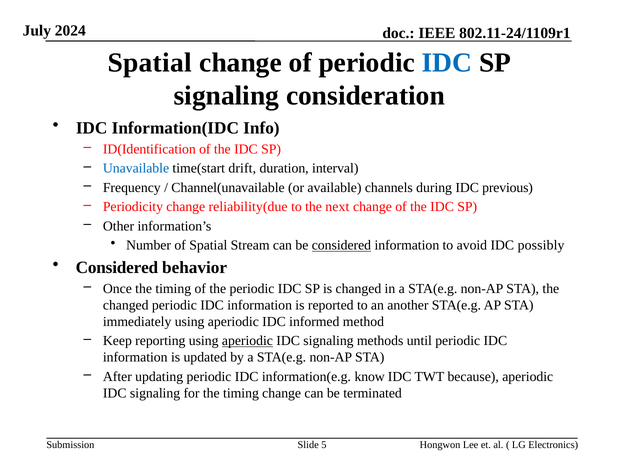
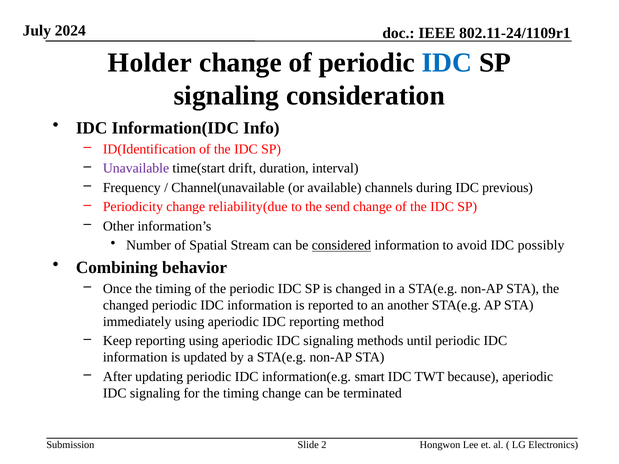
Spatial at (150, 63): Spatial -> Holder
Unavailable colour: blue -> purple
next: next -> send
Considered at (117, 268): Considered -> Combining
IDC informed: informed -> reporting
aperiodic at (247, 341) underline: present -> none
know: know -> smart
5: 5 -> 2
